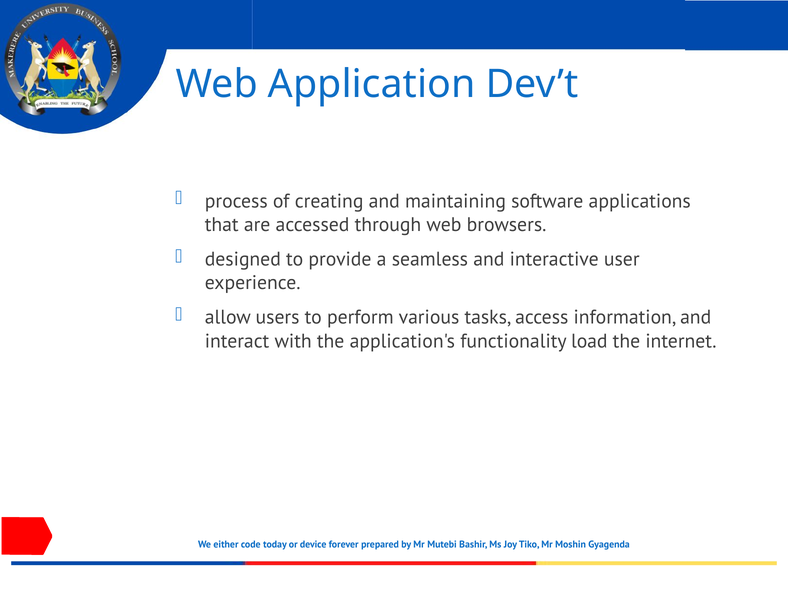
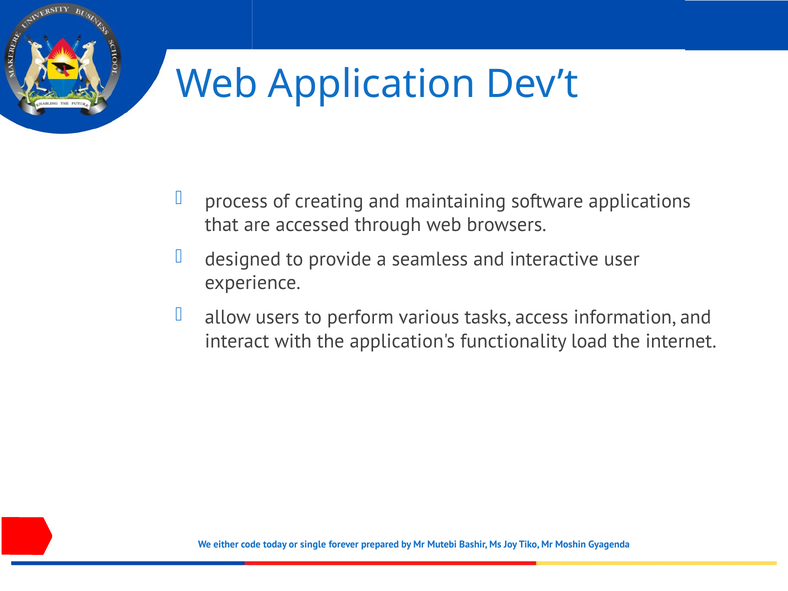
device: device -> single
